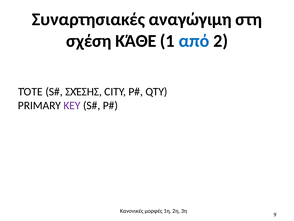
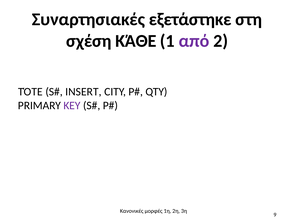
αναγώγιμη: αναγώγιμη -> εξετάστηκε
από colour: blue -> purple
ΣΧΈΣΗΣ: ΣΧΈΣΗΣ -> INSERT
